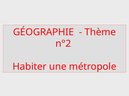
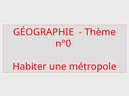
n°2: n°2 -> n°0
